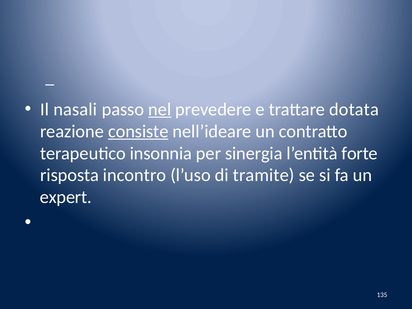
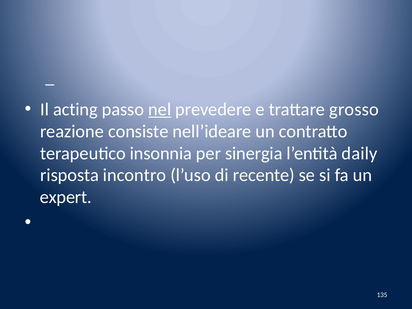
nasali: nasali -> acting
dotata: dotata -> grosso
consiste underline: present -> none
forte: forte -> daily
tramite: tramite -> recente
